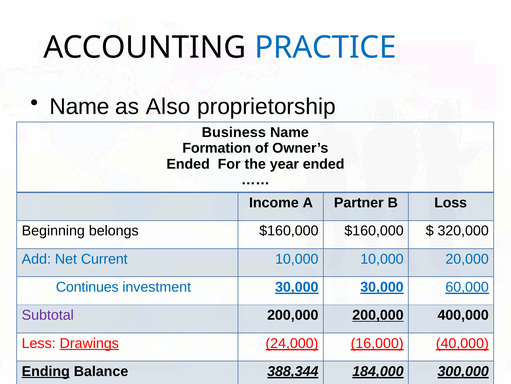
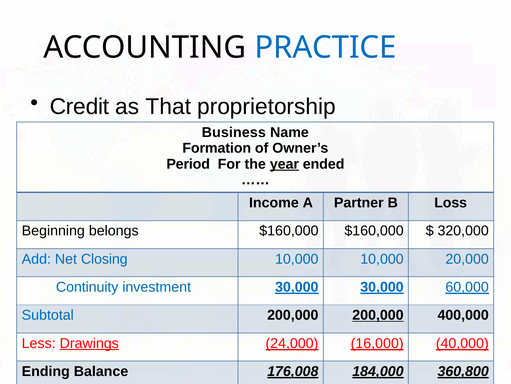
Name at (80, 107): Name -> Credit
Also: Also -> That
Ended at (188, 164): Ended -> Period
year underline: none -> present
Current: Current -> Closing
Continues: Continues -> Continuity
Subtotal colour: purple -> blue
Ending underline: present -> none
388,344: 388,344 -> 176,008
300,000: 300,000 -> 360,800
